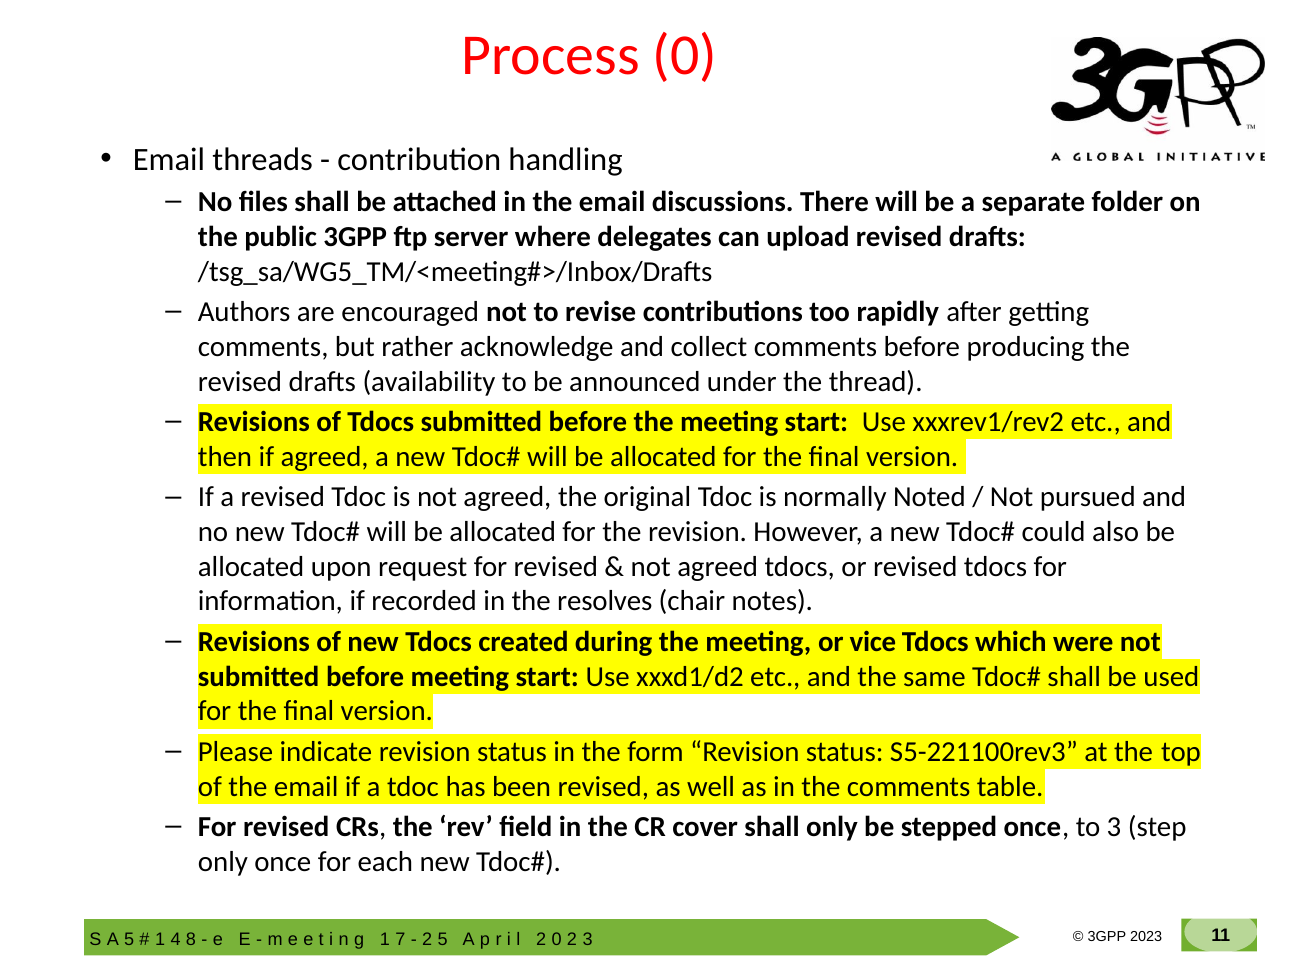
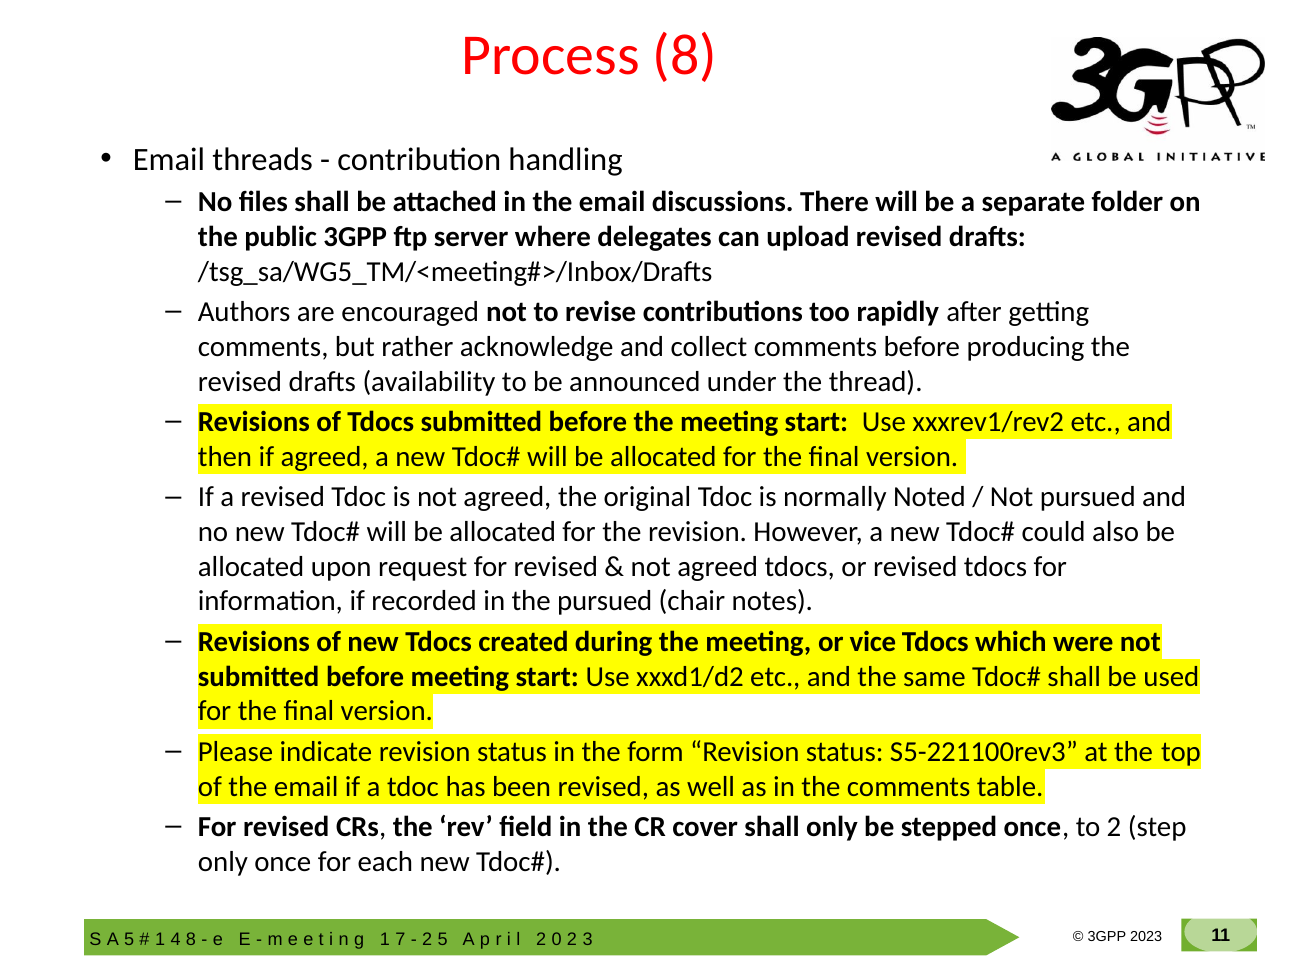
Process 0: 0 -> 8
the resolves: resolves -> pursued
to 3: 3 -> 2
